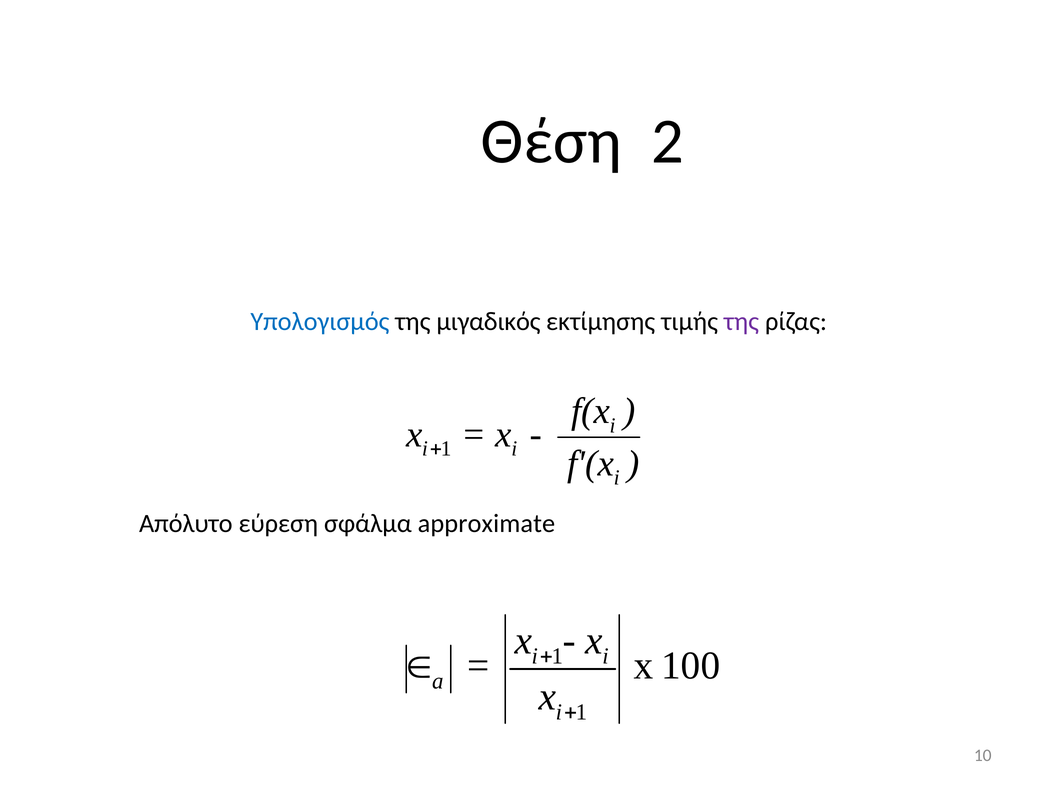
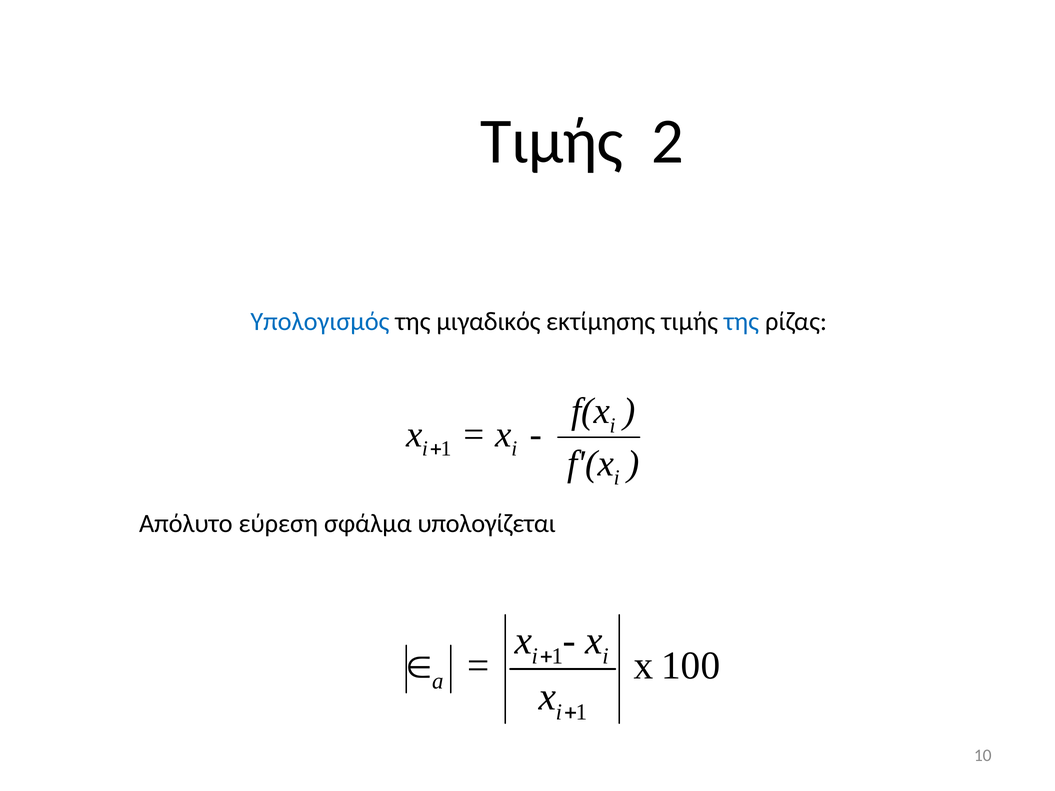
Θέση at (551, 142): Θέση -> Τιμής
της at (741, 322) colour: purple -> blue
approximate: approximate -> υπολογίζεται
